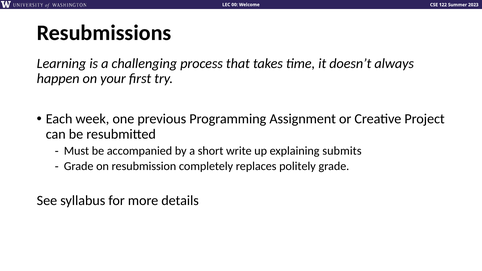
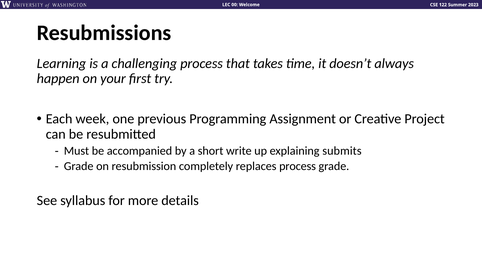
replaces politely: politely -> process
